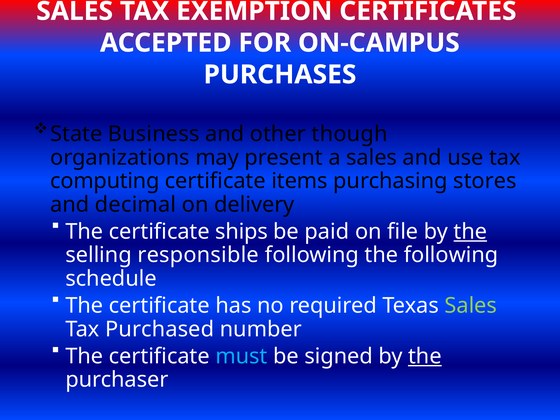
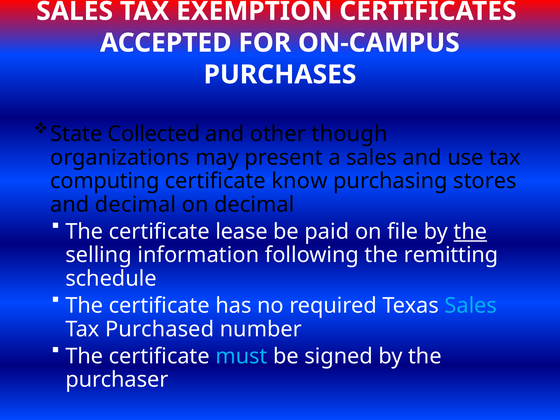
Business: Business -> Collected
items: items -> know
on delivery: delivery -> decimal
ships: ships -> lease
responsible: responsible -> information
the following: following -> remitting
Sales at (471, 306) colour: light green -> light blue
the at (425, 356) underline: present -> none
